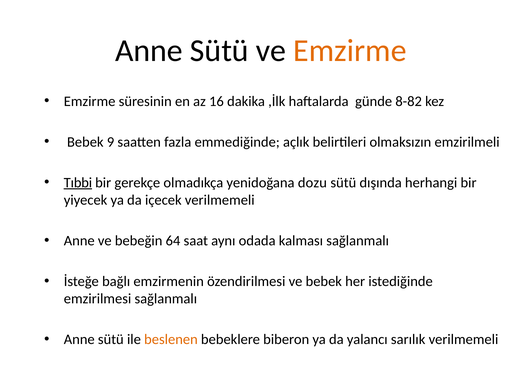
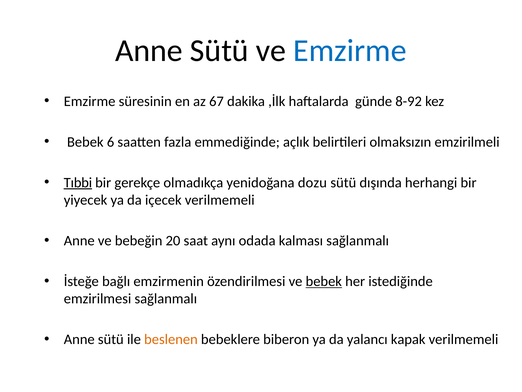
Emzirme at (350, 51) colour: orange -> blue
16: 16 -> 67
8-82: 8-82 -> 8-92
9: 9 -> 6
64: 64 -> 20
bebek at (324, 281) underline: none -> present
sarılık: sarılık -> kapak
